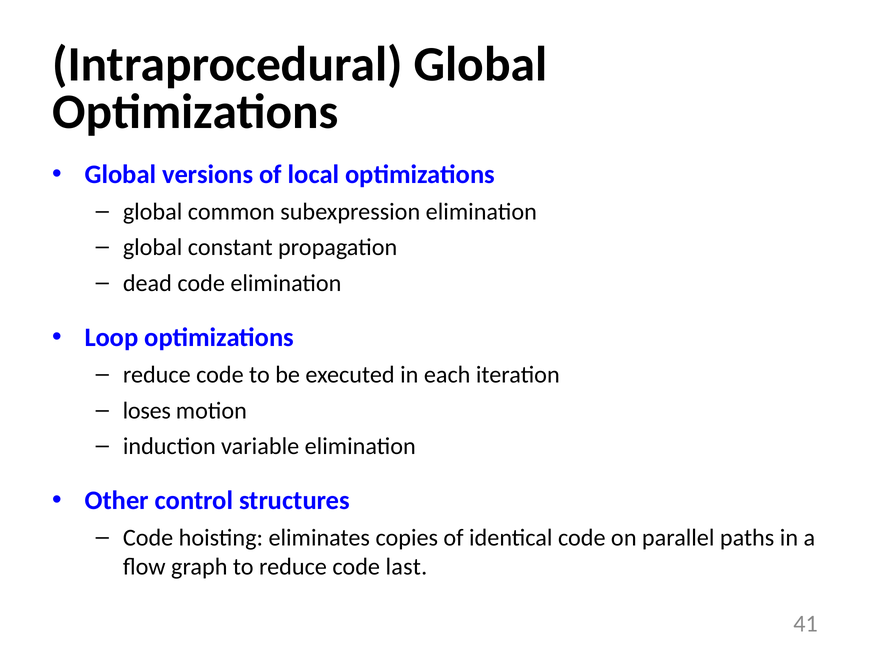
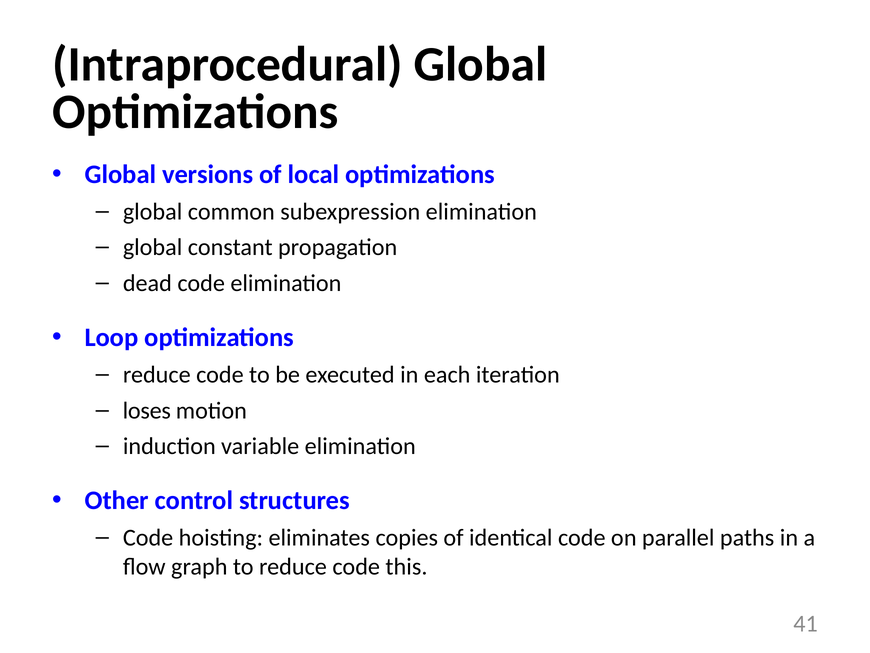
last: last -> this
